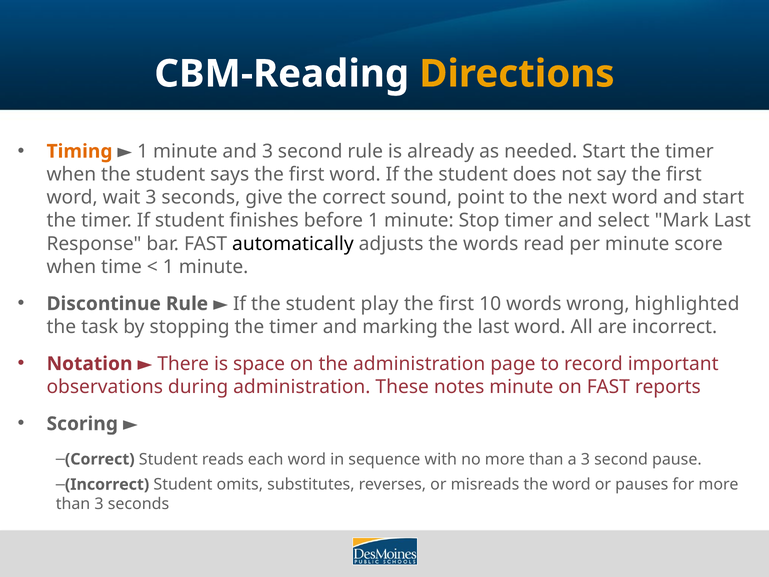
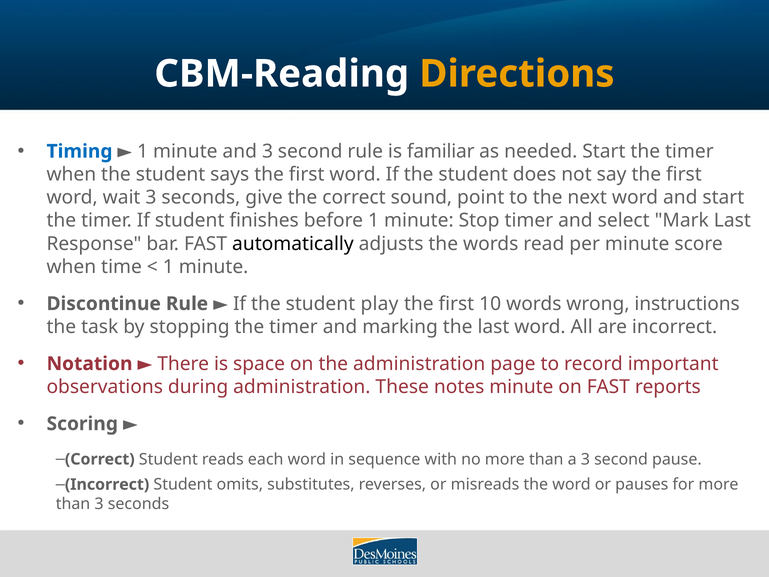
Timing colour: orange -> blue
already: already -> familiar
highlighted: highlighted -> instructions
